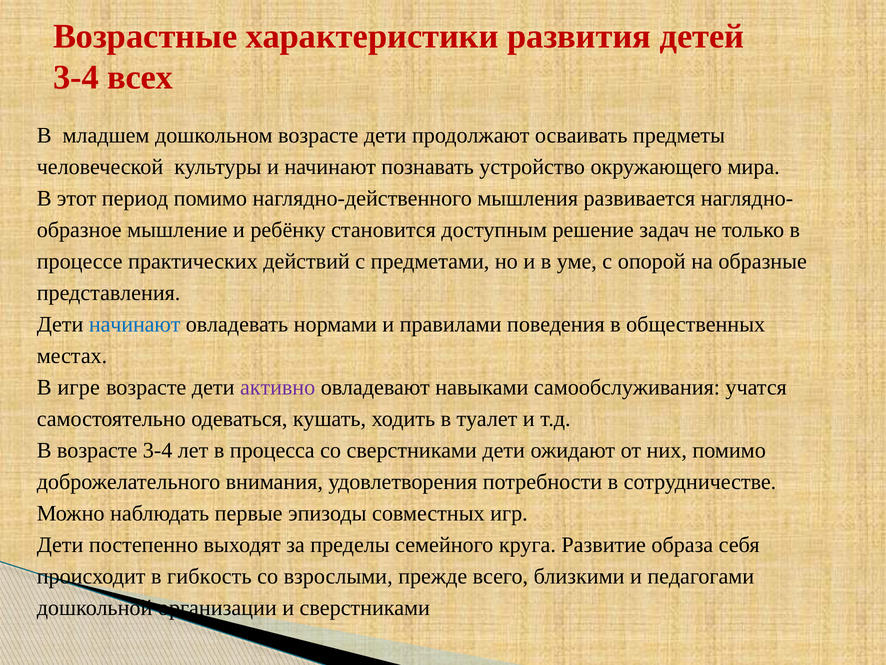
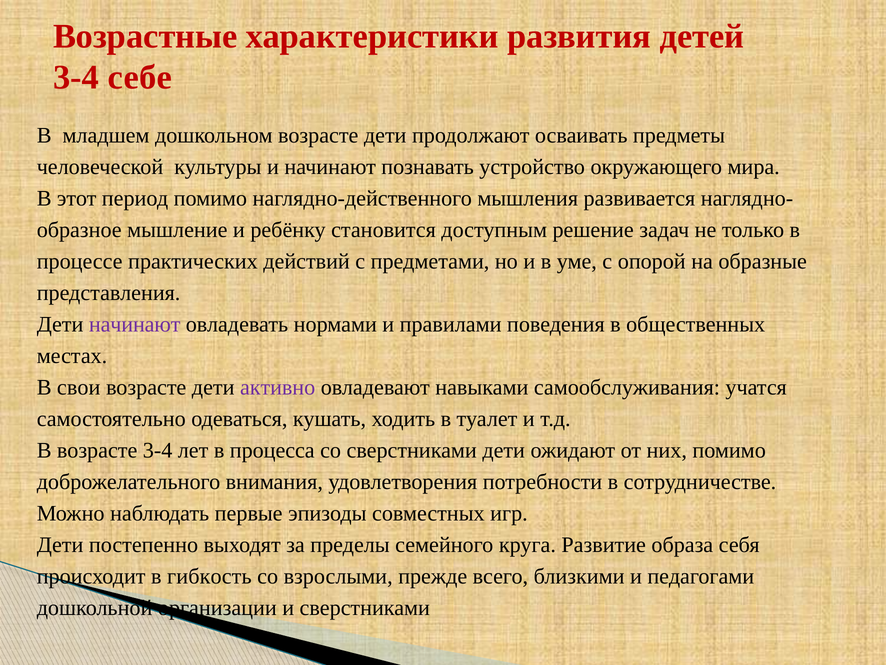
всех: всех -> себе
начинают at (135, 324) colour: blue -> purple
игре: игре -> свои
